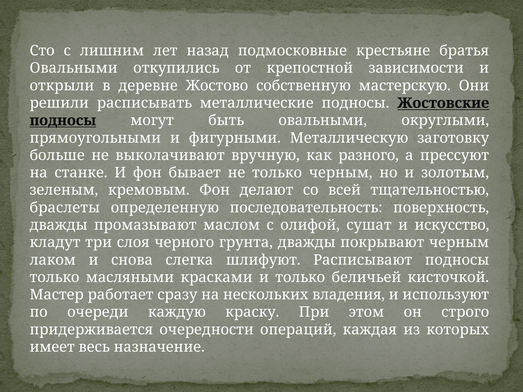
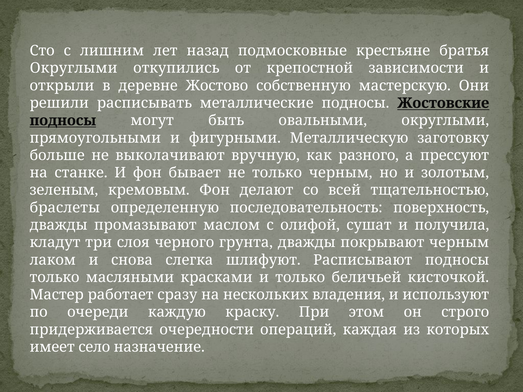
Овальными at (74, 68): Овальными -> Округлыми
искусство: искусство -> получила
весь: весь -> село
